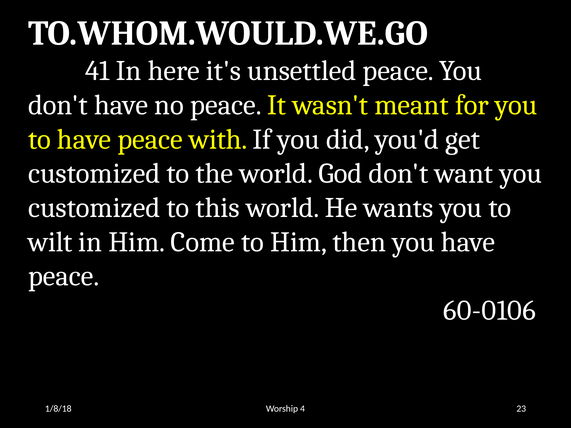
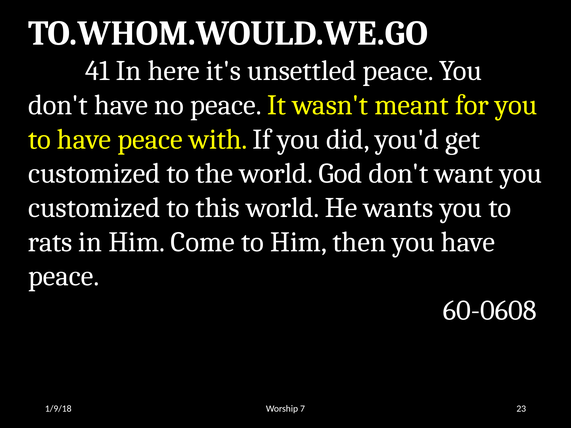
wilt: wilt -> rats
60-0106: 60-0106 -> 60-0608
4: 4 -> 7
1/8/18: 1/8/18 -> 1/9/18
